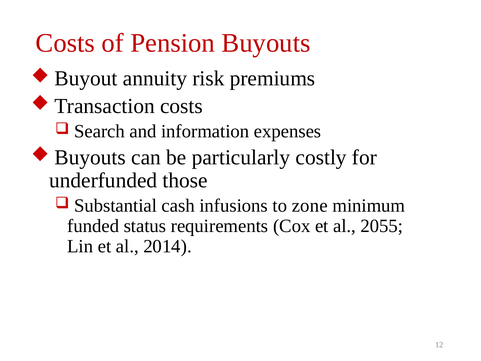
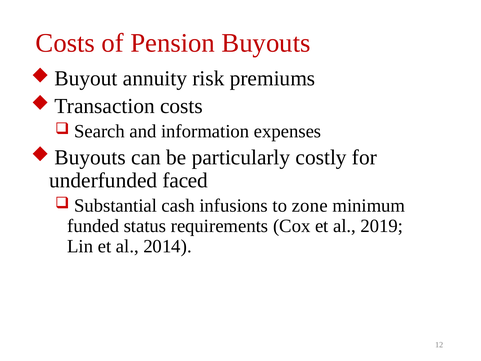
those: those -> faced
2055: 2055 -> 2019
